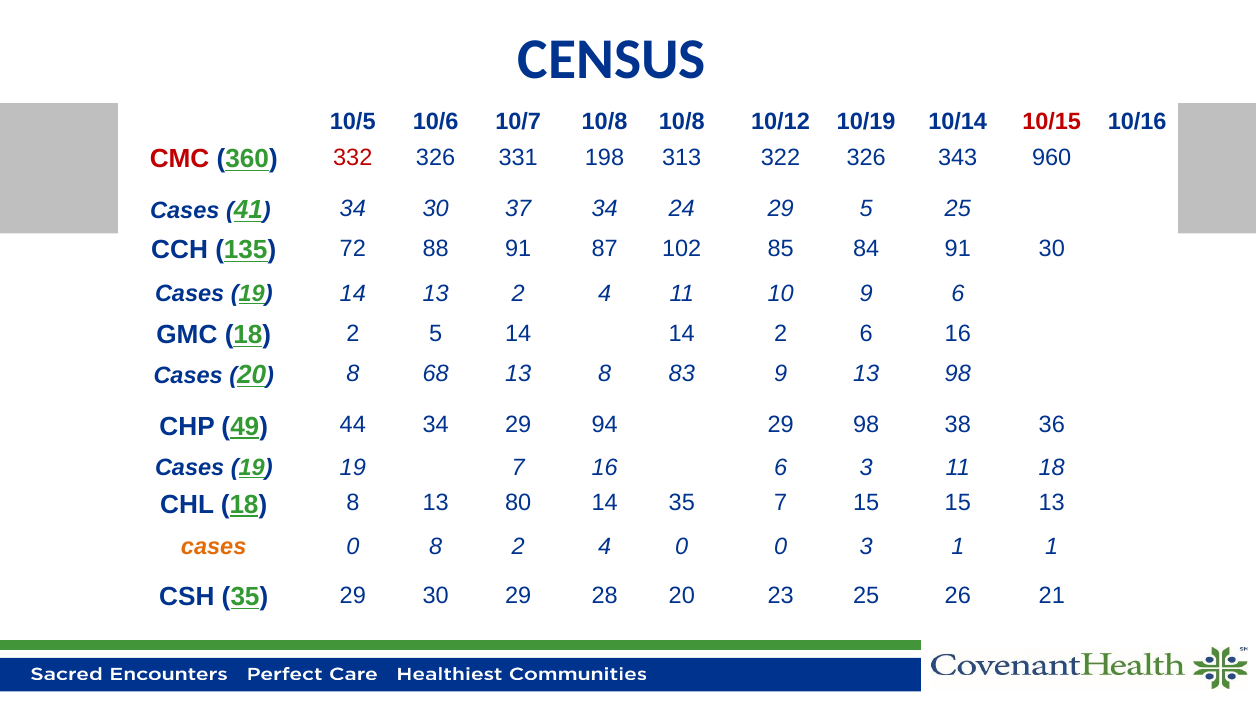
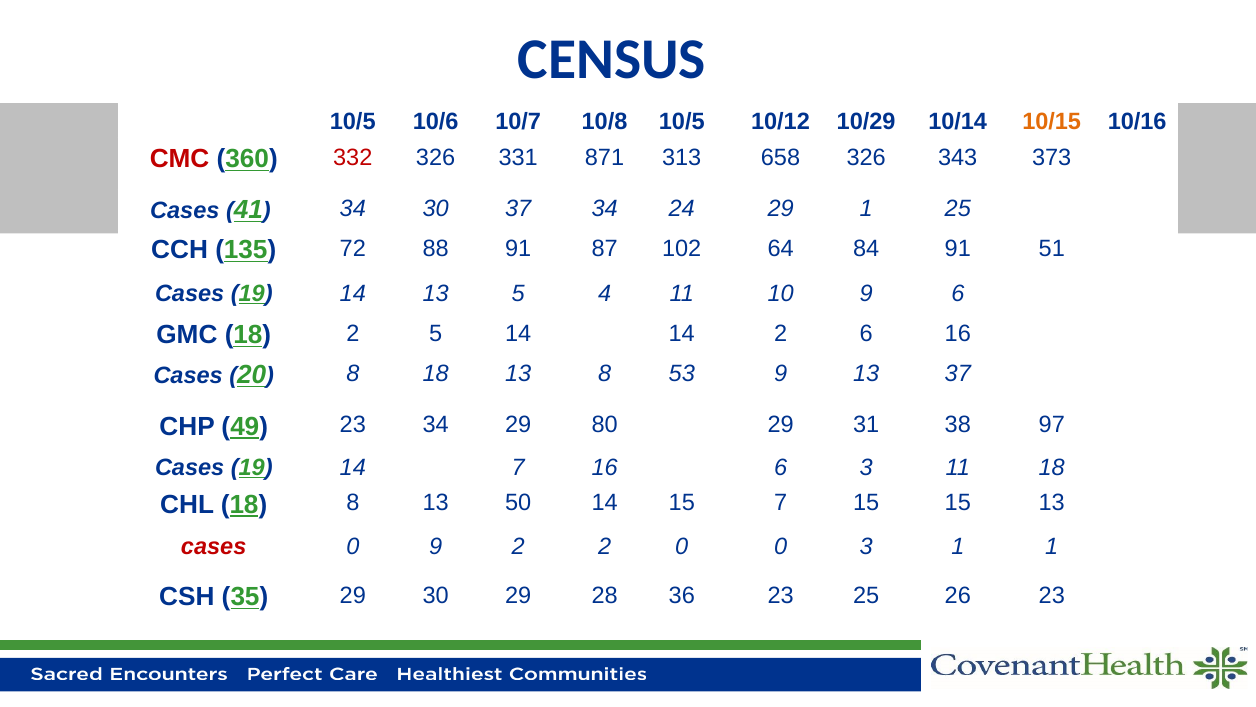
10/8 10/8: 10/8 -> 10/5
10/19: 10/19 -> 10/29
10/15 colour: red -> orange
198: 198 -> 871
322: 322 -> 658
960: 960 -> 373
29 5: 5 -> 1
85: 85 -> 64
91 30: 30 -> 51
13 2: 2 -> 5
8 68: 68 -> 18
83: 83 -> 53
13 98: 98 -> 37
49 44: 44 -> 23
94: 94 -> 80
29 98: 98 -> 31
36: 36 -> 97
19 at (353, 467): 19 -> 14
80: 80 -> 50
14 35: 35 -> 15
cases at (214, 546) colour: orange -> red
0 8: 8 -> 9
4 at (605, 546): 4 -> 2
28 20: 20 -> 36
26 21: 21 -> 23
